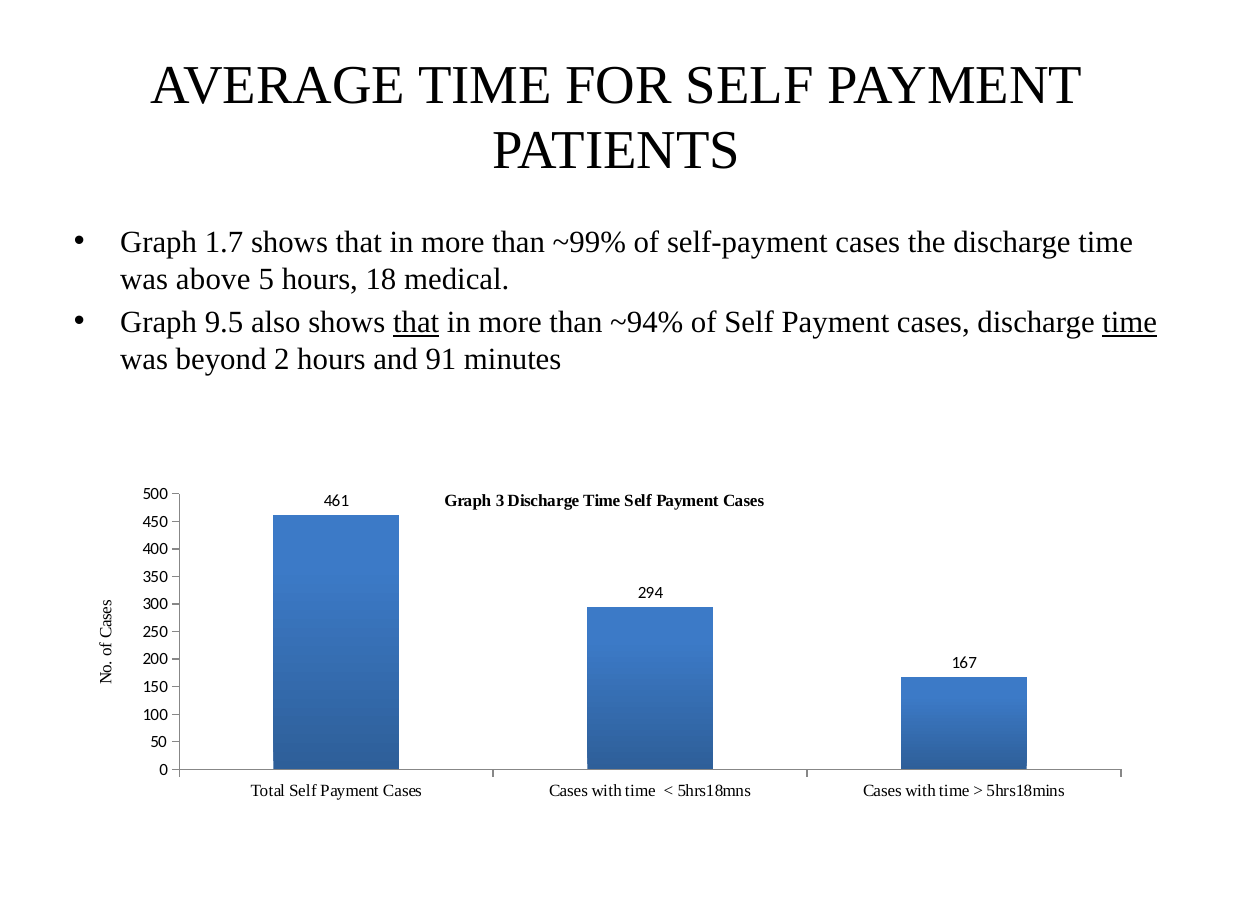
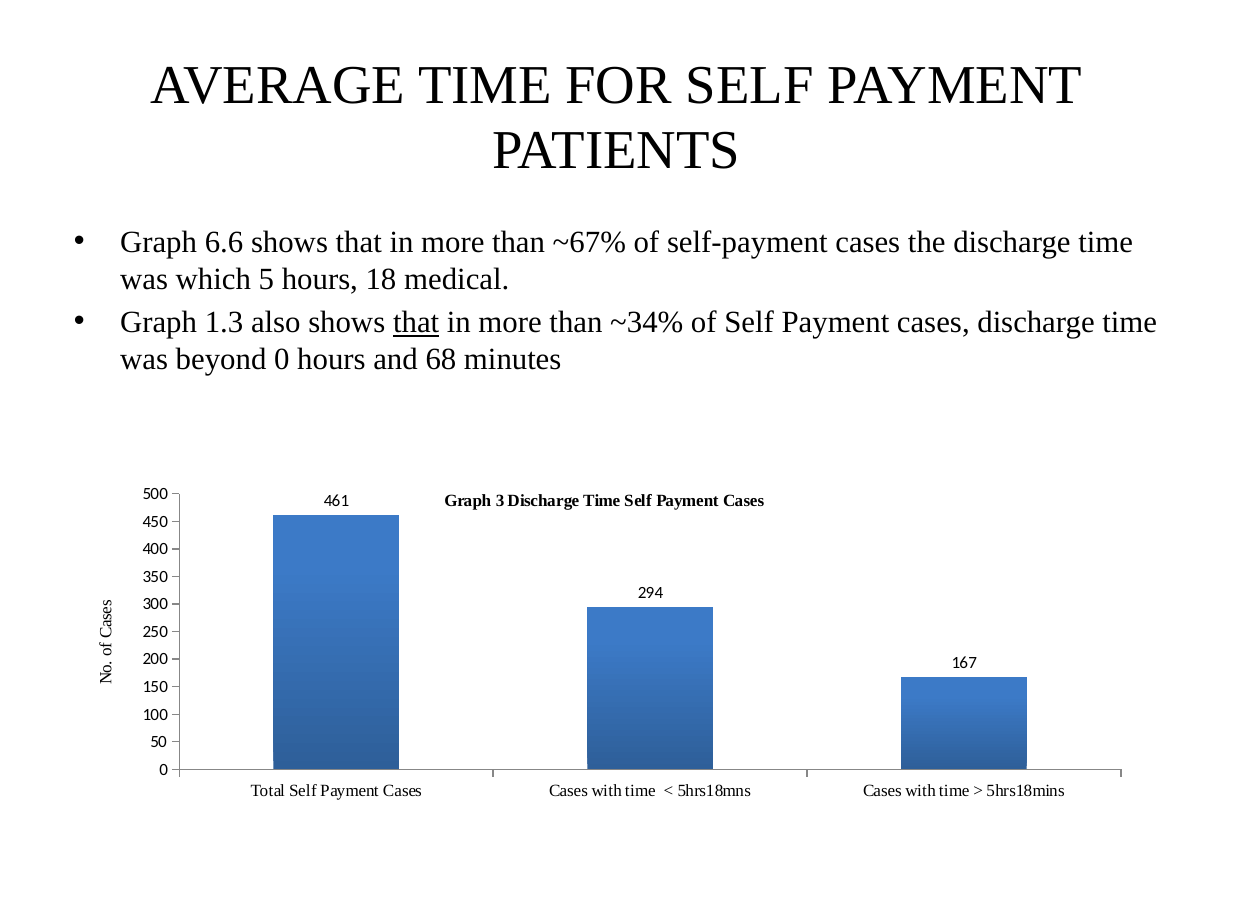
1.7: 1.7 -> 6.6
~99%: ~99% -> ~67%
above: above -> which
9.5: 9.5 -> 1.3
~94%: ~94% -> ~34%
time at (1130, 323) underline: present -> none
beyond 2: 2 -> 0
91: 91 -> 68
